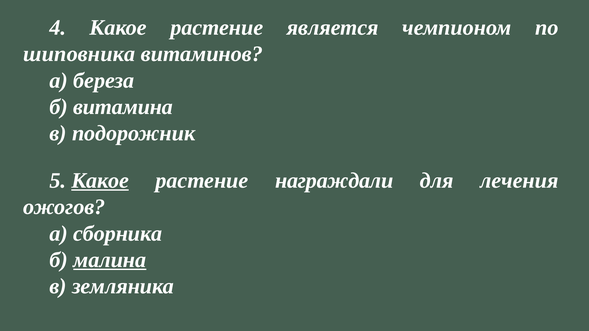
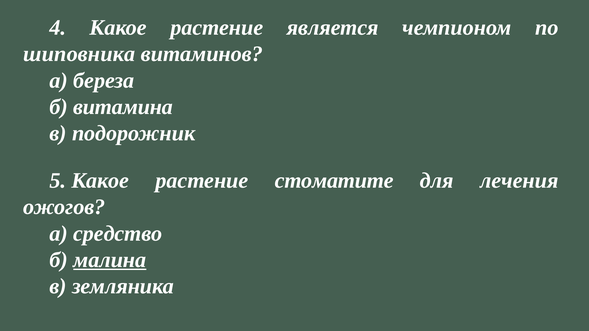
Какое at (100, 181) underline: present -> none
награждали: награждали -> стоматите
сборника: сборника -> средство
